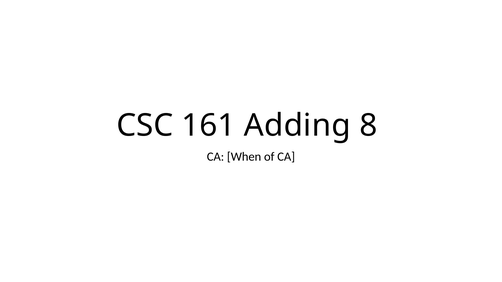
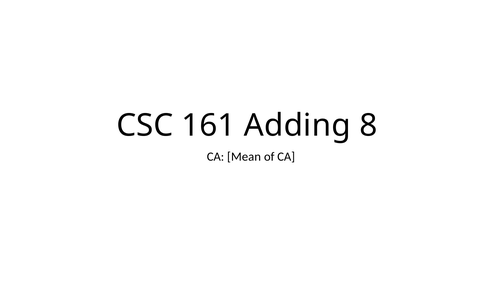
When: When -> Mean
